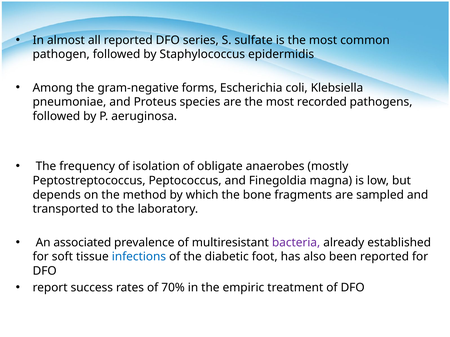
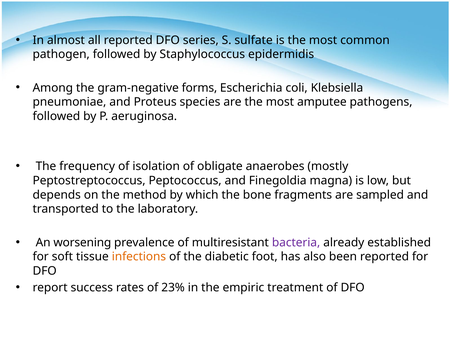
recorded: recorded -> amputee
associated: associated -> worsening
infections colour: blue -> orange
70%: 70% -> 23%
